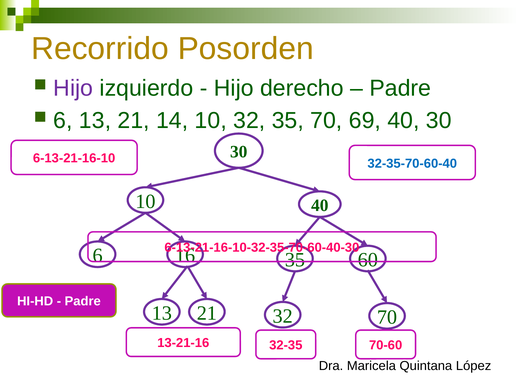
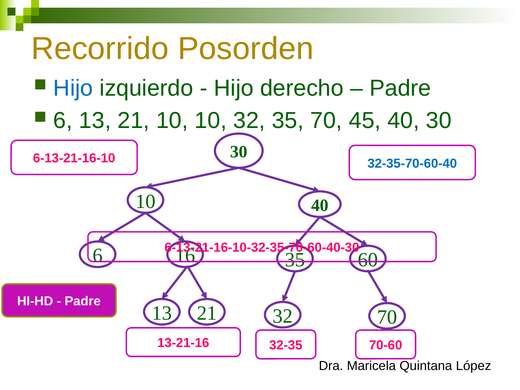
Hijo at (73, 88) colour: purple -> blue
21 14: 14 -> 10
69: 69 -> 45
